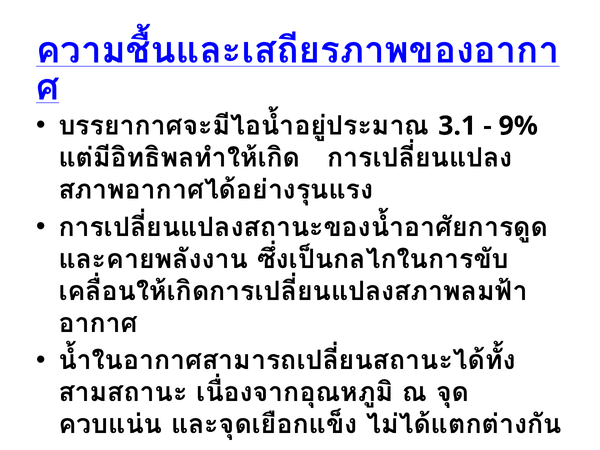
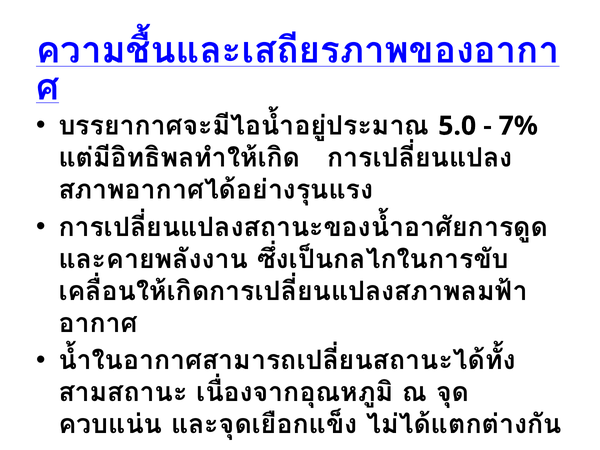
3.1: 3.1 -> 5.0
9%: 9% -> 7%
